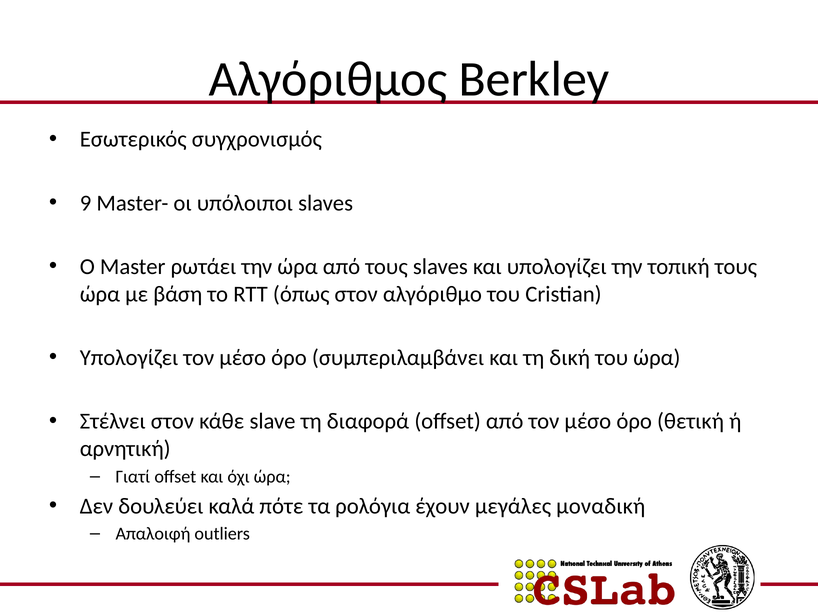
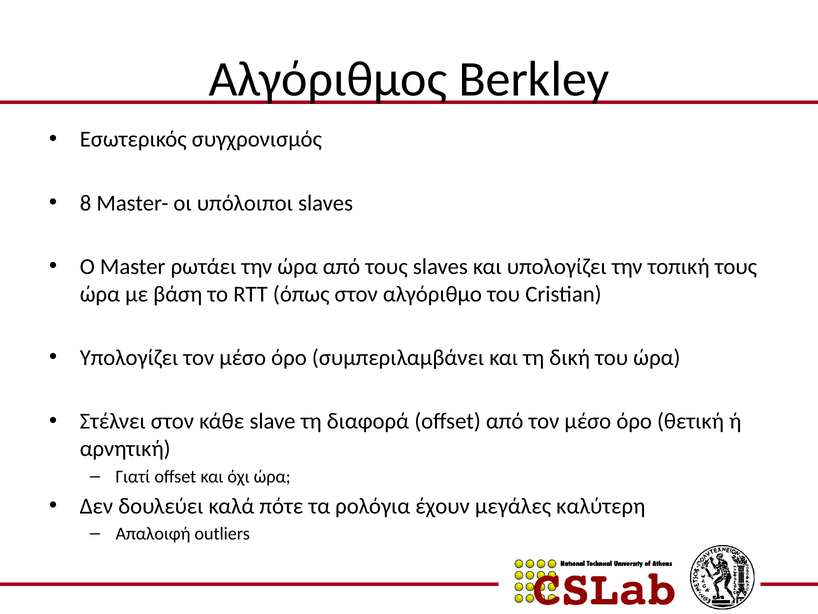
9: 9 -> 8
μοναδική: μοναδική -> καλύτερη
